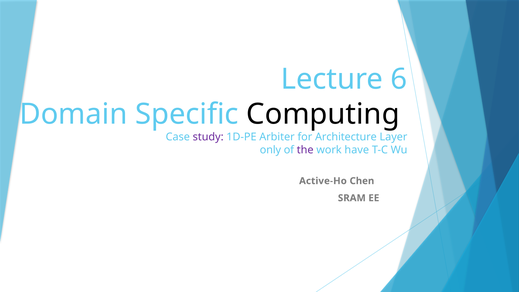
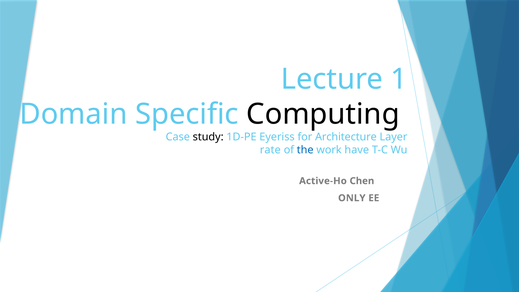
6: 6 -> 1
study colour: purple -> black
Arbiter: Arbiter -> Eyeriss
only: only -> rate
the colour: purple -> blue
SRAM: SRAM -> ONLY
